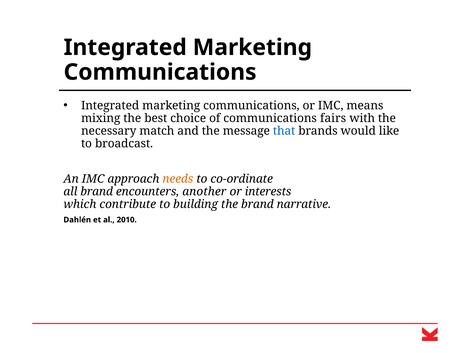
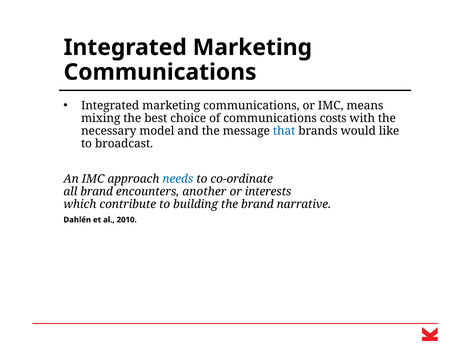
fairs: fairs -> costs
match: match -> model
needs colour: orange -> blue
